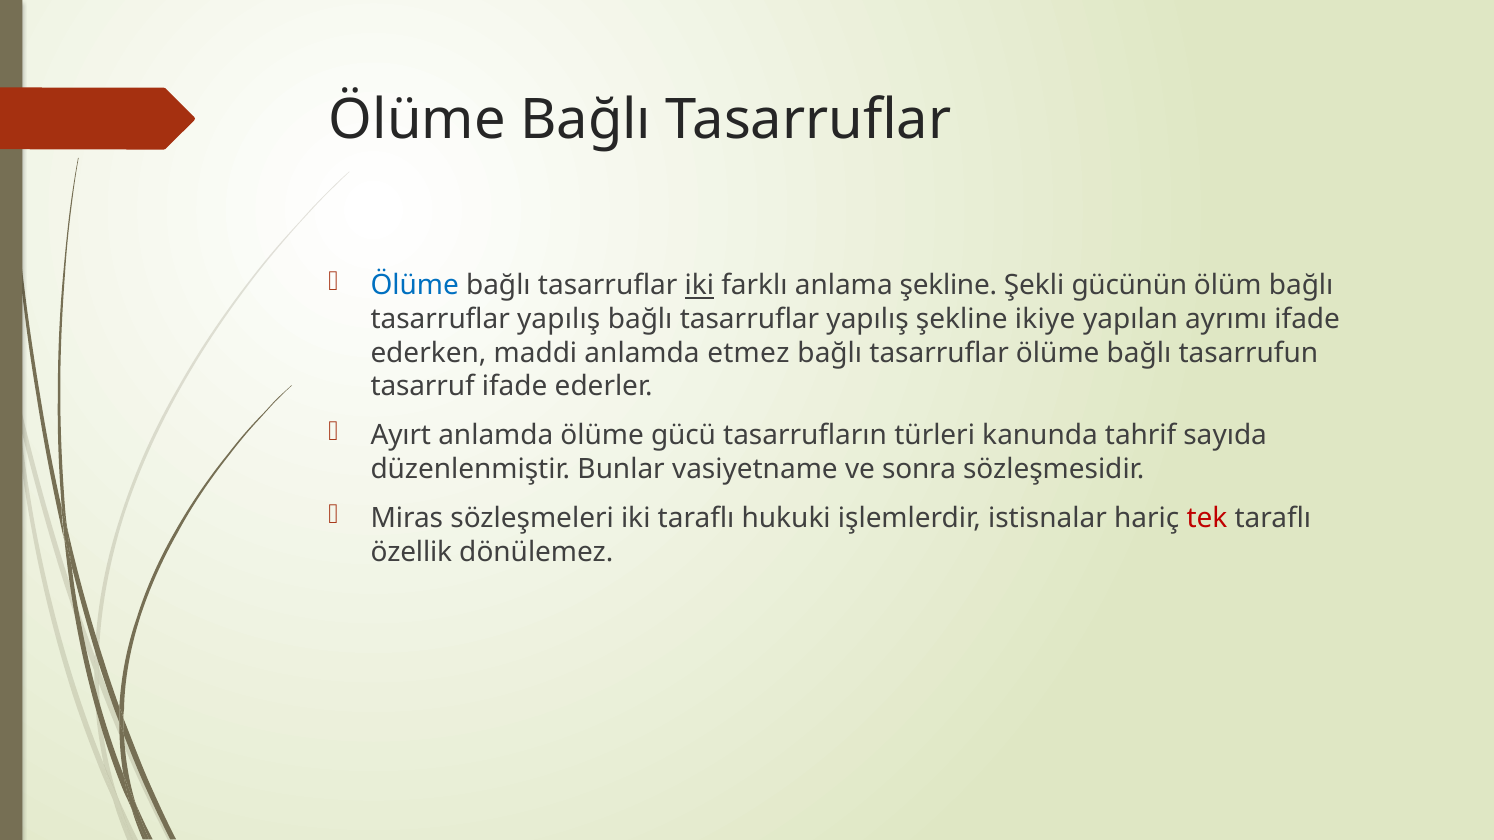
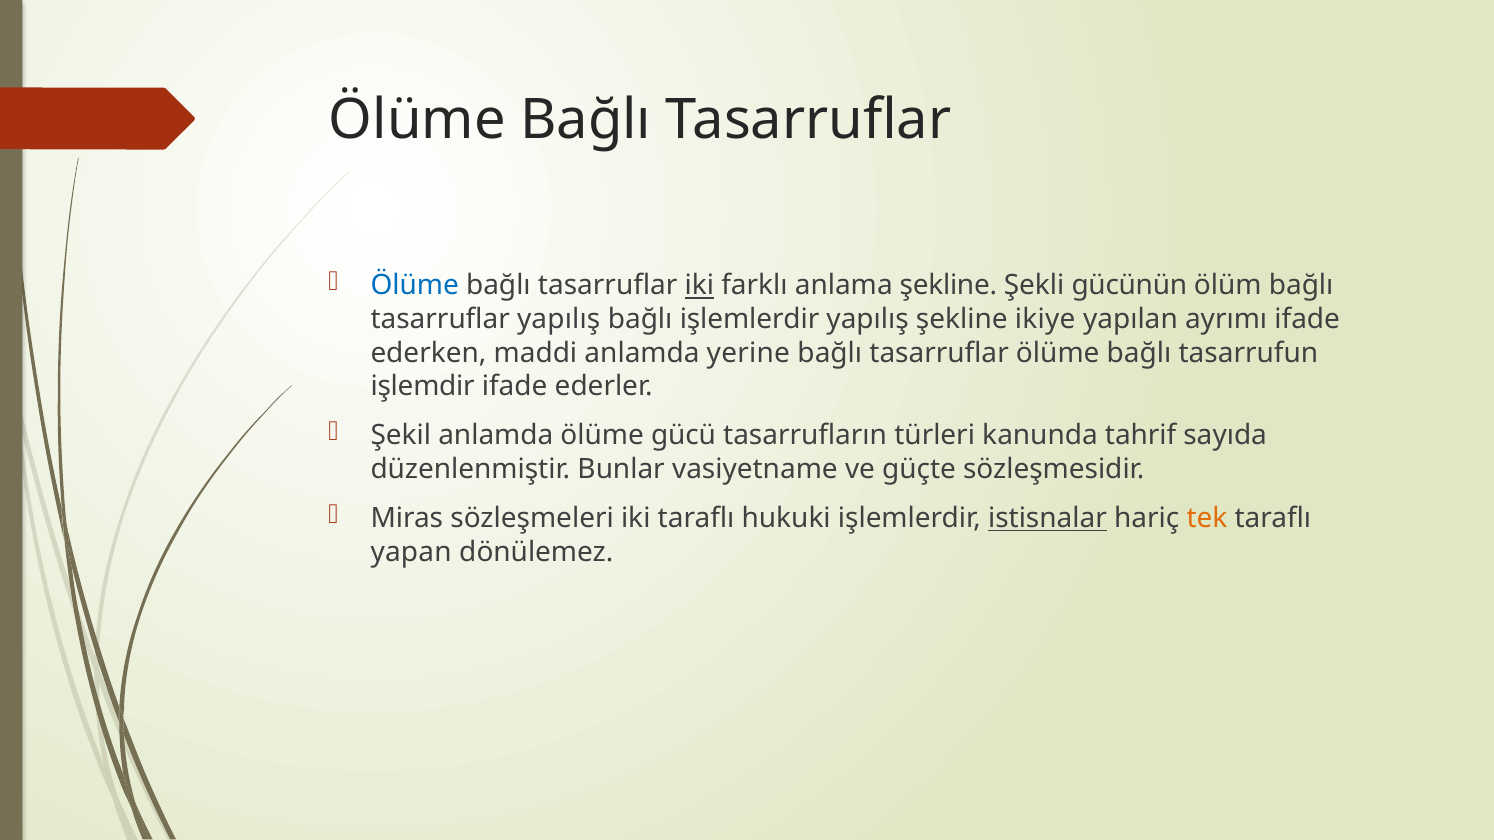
tasarruflar at (750, 319): tasarruflar -> işlemlerdir
etmez: etmez -> yerine
tasarruf: tasarruf -> işlemdir
Ayırt: Ayırt -> Şekil
sonra: sonra -> güçte
istisnalar underline: none -> present
tek colour: red -> orange
özellik: özellik -> yapan
